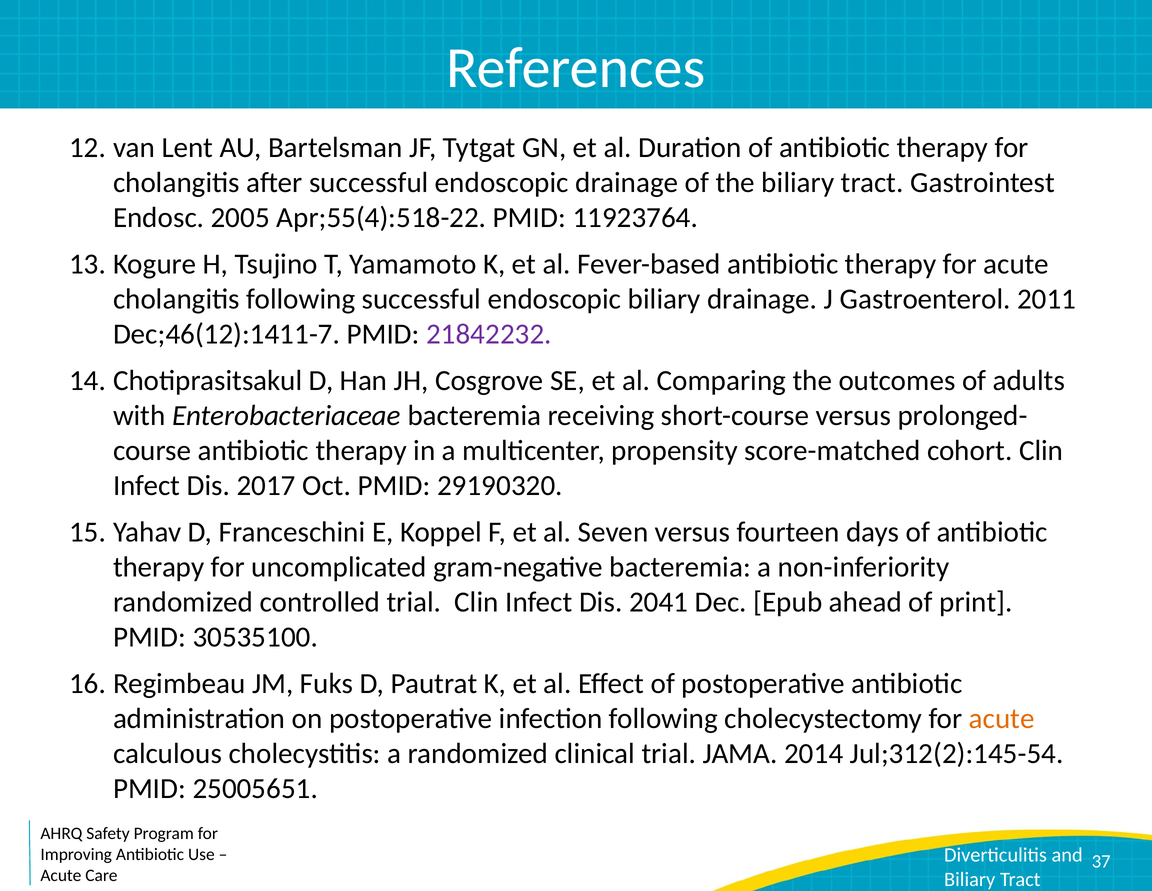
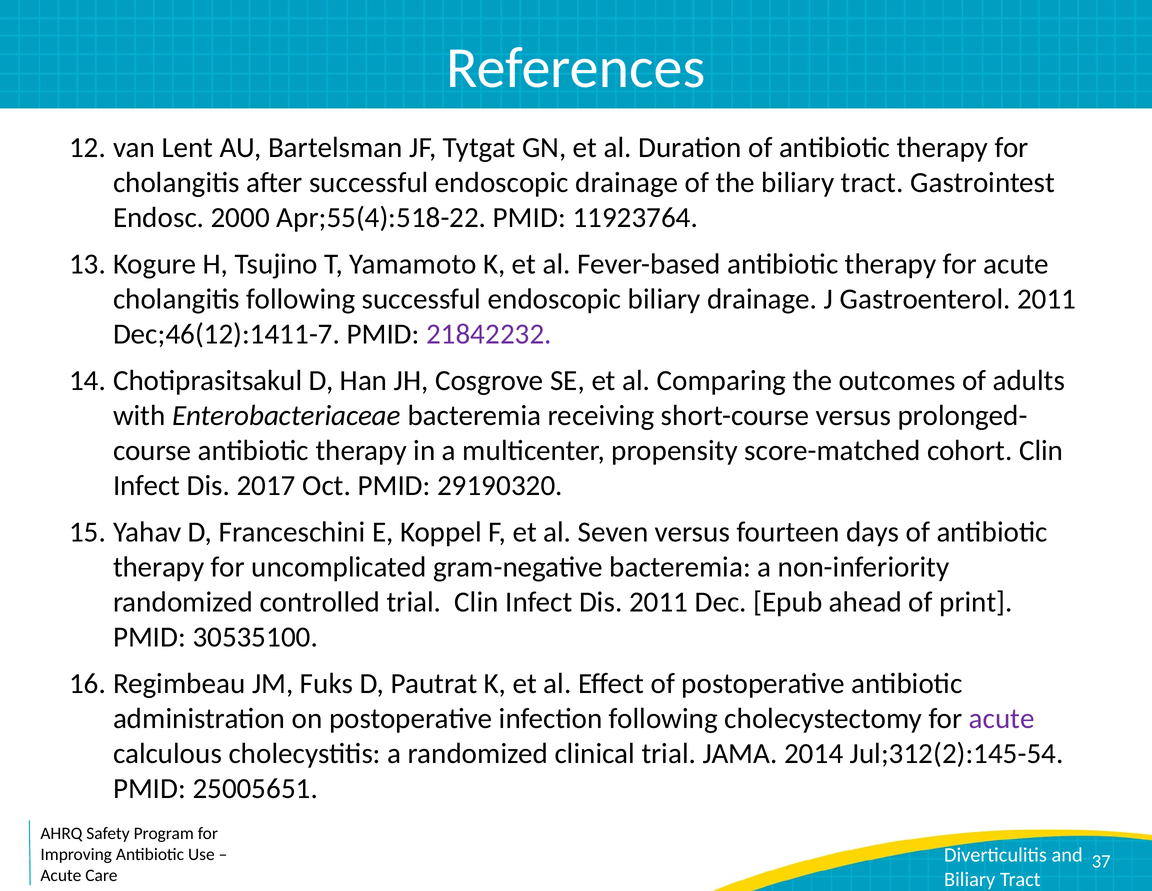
2005: 2005 -> 2000
Dis 2041: 2041 -> 2011
acute at (1002, 718) colour: orange -> purple
